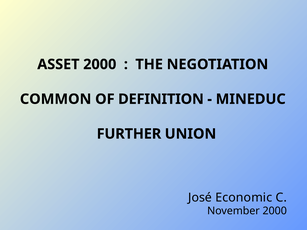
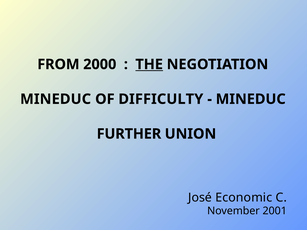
ASSET: ASSET -> FROM
THE underline: none -> present
COMMON at (56, 99): COMMON -> MINEDUC
DEFINITION: DEFINITION -> DIFFICULTY
November 2000: 2000 -> 2001
